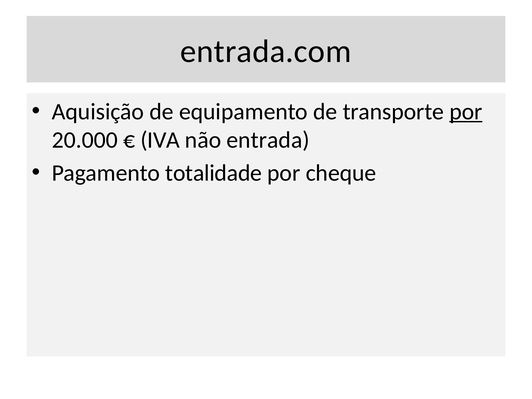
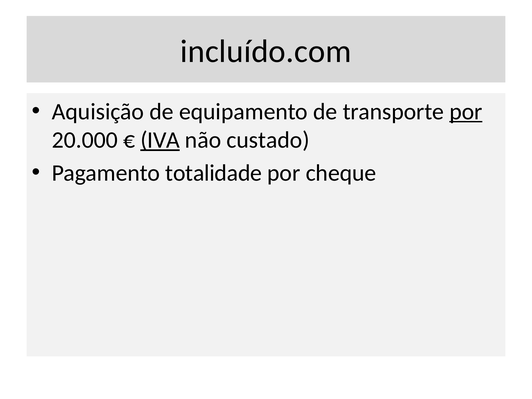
entrada.com: entrada.com -> incluído.com
IVA underline: none -> present
entrada: entrada -> custado
